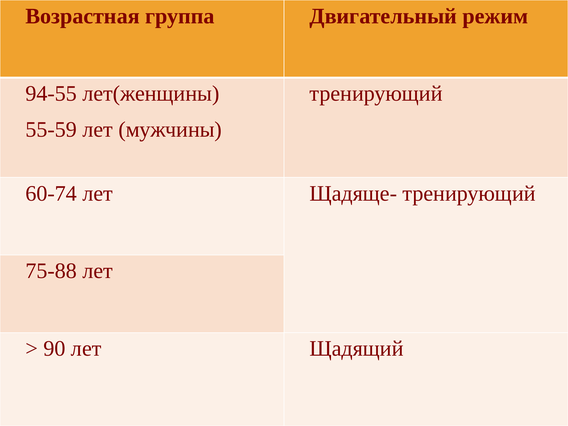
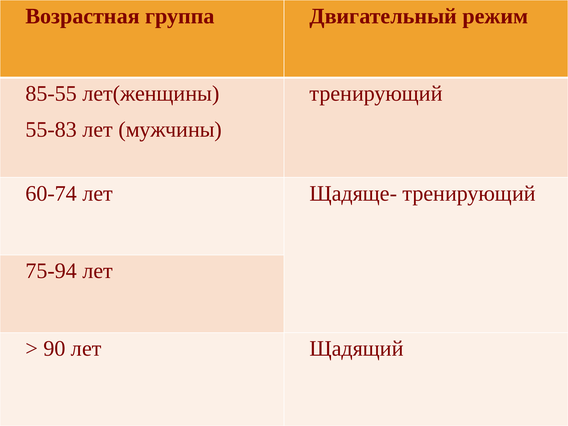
94-55: 94-55 -> 85-55
55-59: 55-59 -> 55-83
75-88: 75-88 -> 75-94
